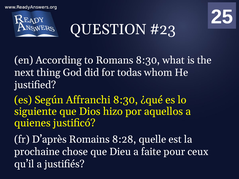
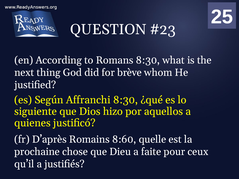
todas: todas -> brève
8:28: 8:28 -> 8:60
